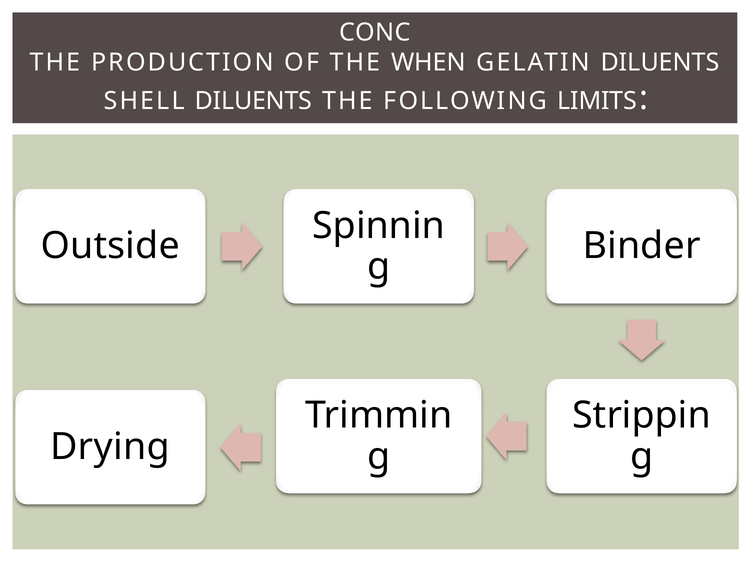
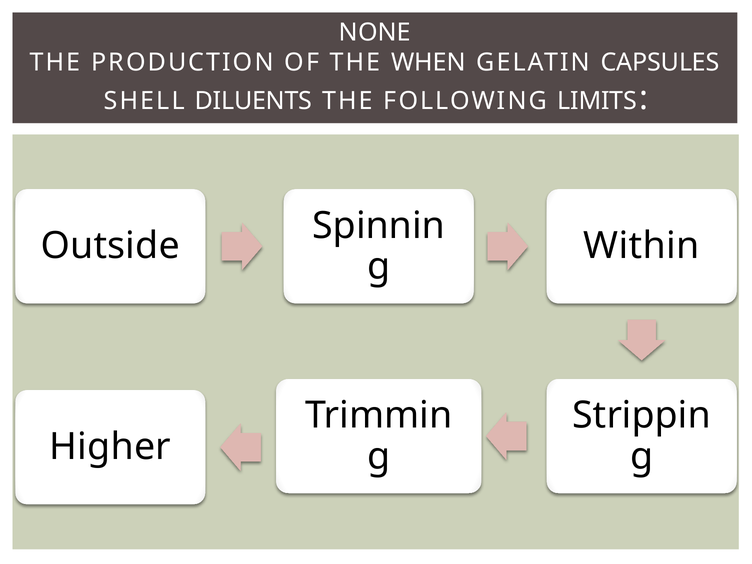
CONC: CONC -> NONE
GELATIN DILUENTS: DILUENTS -> CAPSULES
Binder: Binder -> Within
Drying: Drying -> Higher
